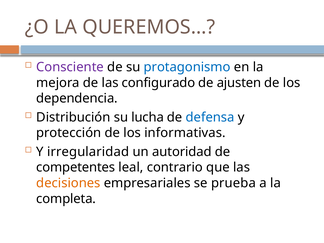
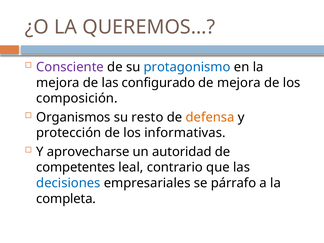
de ajusten: ajusten -> mejora
dependencia: dependencia -> composición
Distribución: Distribución -> Organismos
lucha: lucha -> resto
defensa colour: blue -> orange
irregularidad: irregularidad -> aprovecharse
decisiones colour: orange -> blue
prueba: prueba -> párrafo
